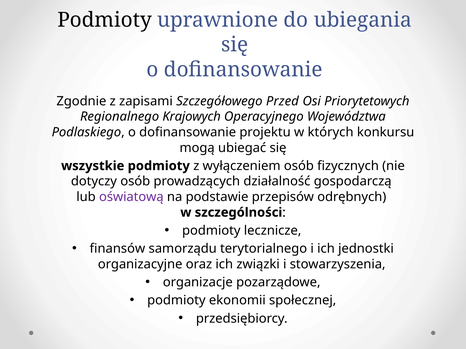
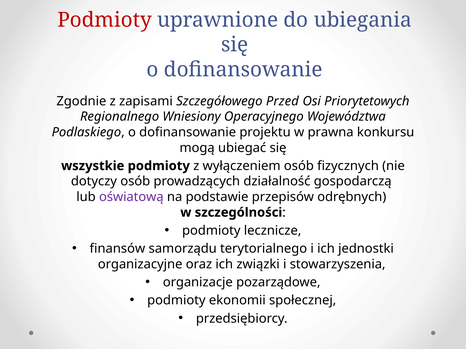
Podmioty at (105, 20) colour: black -> red
Krajowych: Krajowych -> Wniesiony
których: których -> prawna
